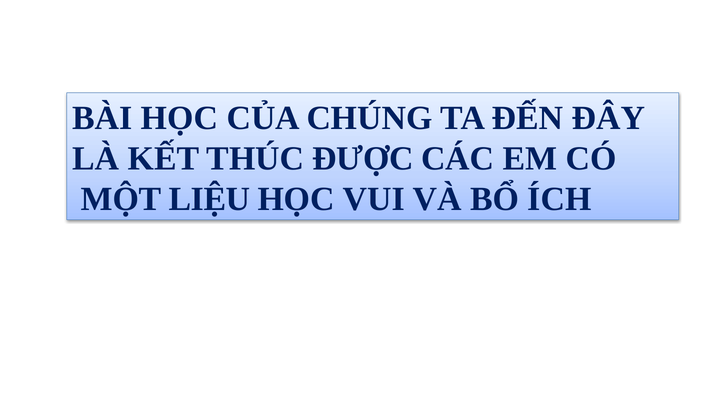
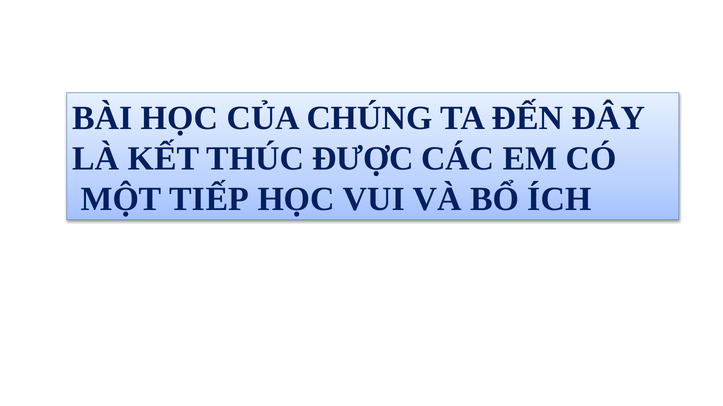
LIỆU: LIỆU -> TIẾP
